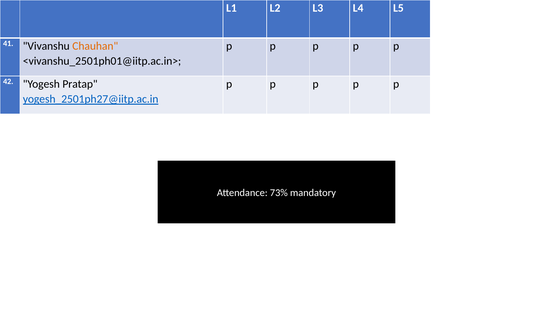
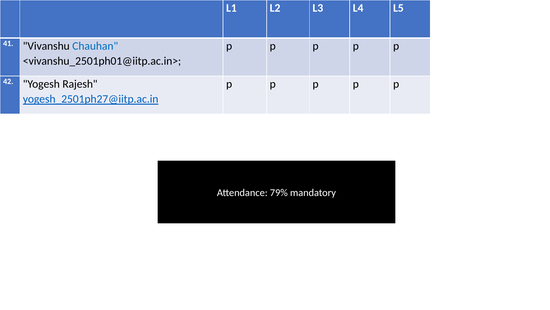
Chauhan colour: orange -> blue
Pratap: Pratap -> Rajesh
73%: 73% -> 79%
